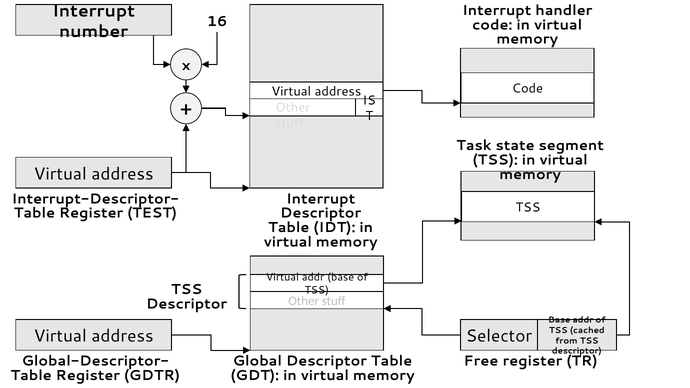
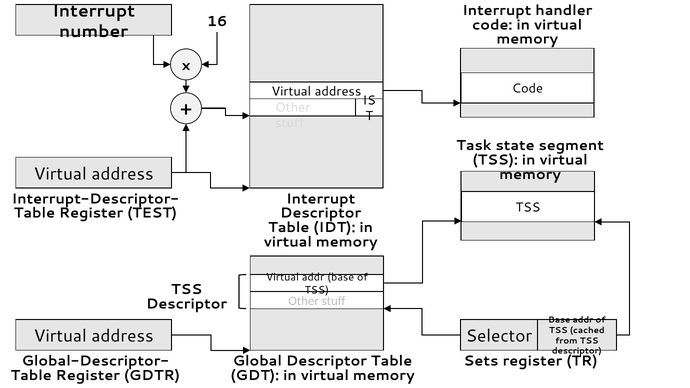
Free: Free -> Sets
